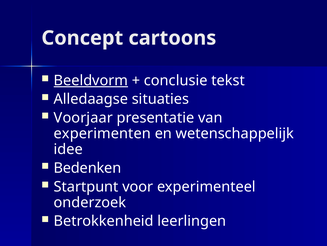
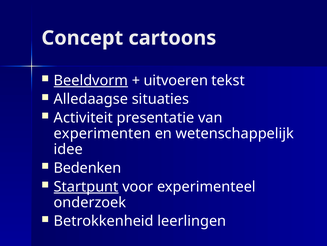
conclusie: conclusie -> uitvoeren
Voorjaar: Voorjaar -> Activiteit
Startpunt underline: none -> present
